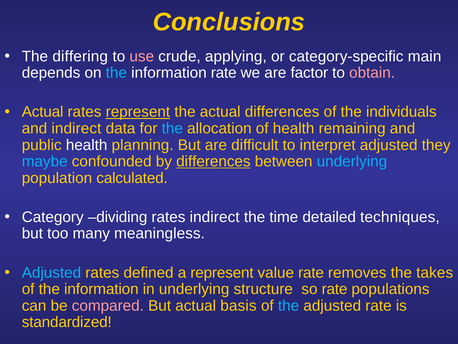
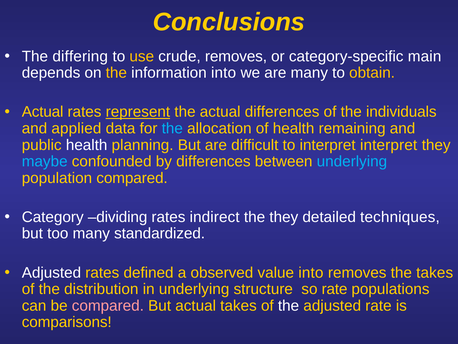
use colour: pink -> yellow
crude applying: applying -> removes
the at (116, 73) colour: light blue -> yellow
information rate: rate -> into
are factor: factor -> many
obtain colour: pink -> yellow
and indirect: indirect -> applied
interpret adjusted: adjusted -> interpret
differences at (213, 161) underline: present -> none
population calculated: calculated -> compared
the time: time -> they
meaningless: meaningless -> standardized
Adjusted at (51, 272) colour: light blue -> white
a represent: represent -> observed
value rate: rate -> into
of the information: information -> distribution
actual basis: basis -> takes
the at (289, 305) colour: light blue -> white
standardized: standardized -> comparisons
